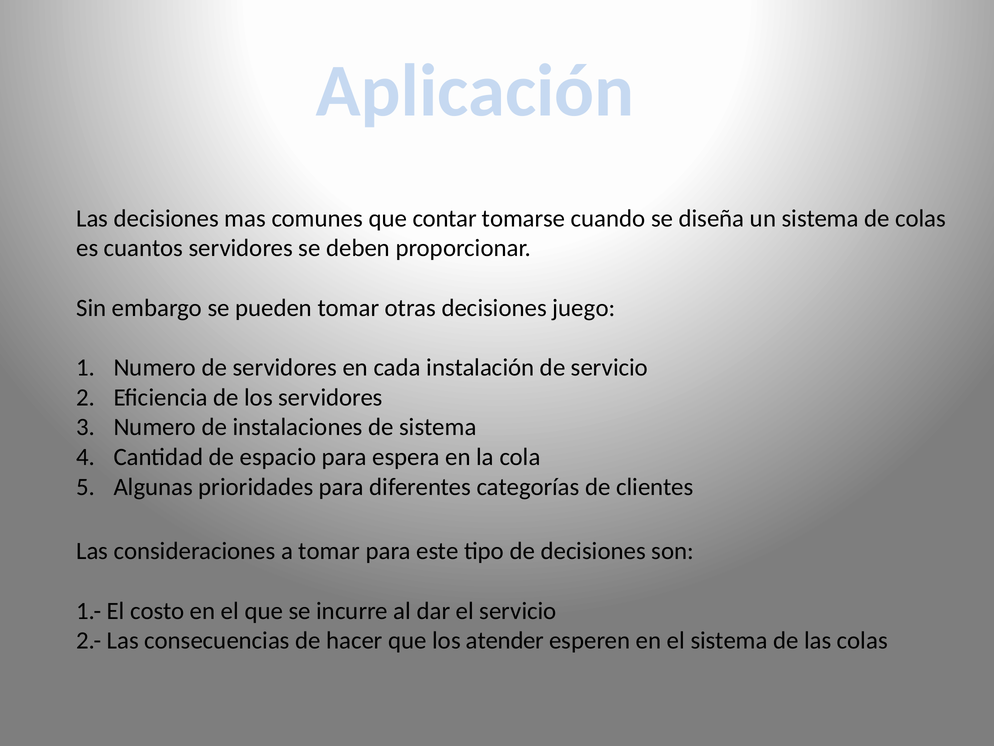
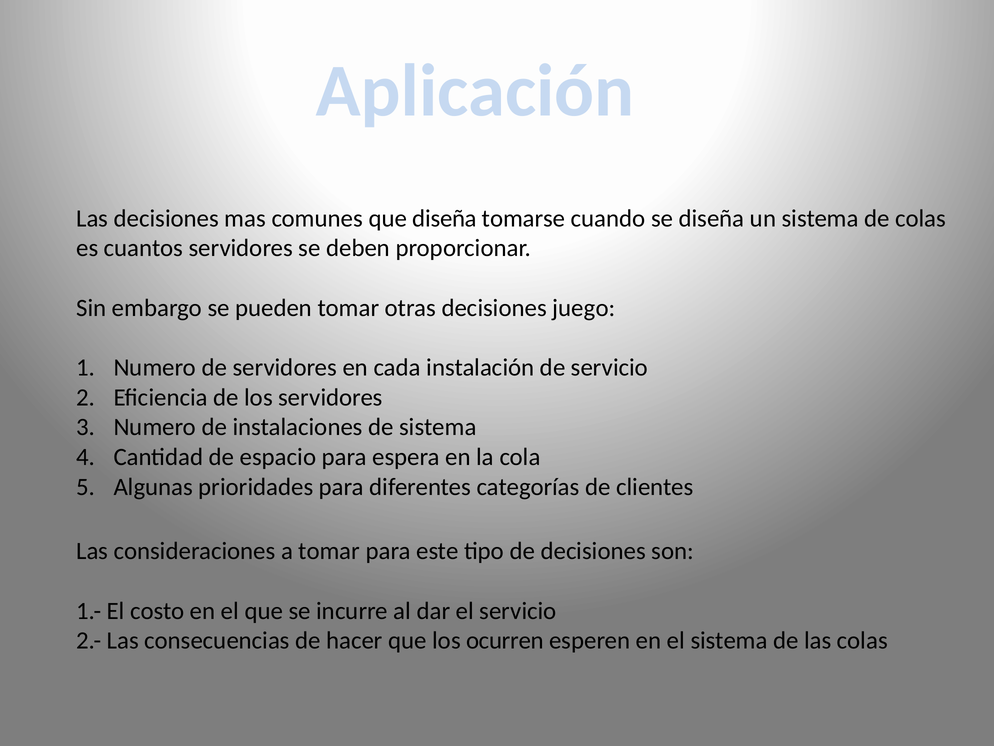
que contar: contar -> diseña
atender: atender -> ocurren
